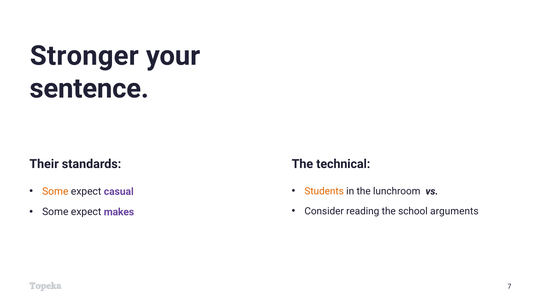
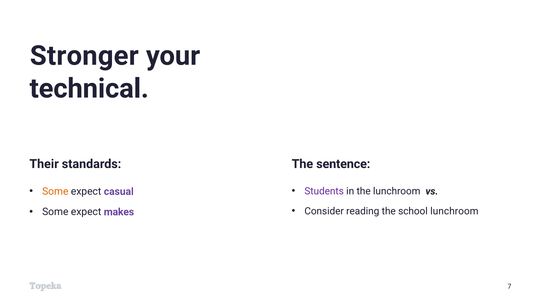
sentence: sentence -> technical
technical: technical -> sentence
Students colour: orange -> purple
school arguments: arguments -> lunchroom
